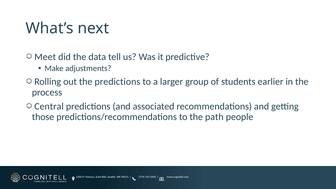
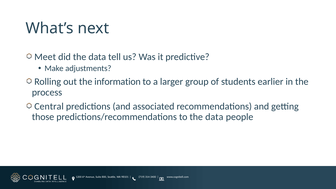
the predictions: predictions -> information
to the path: path -> data
